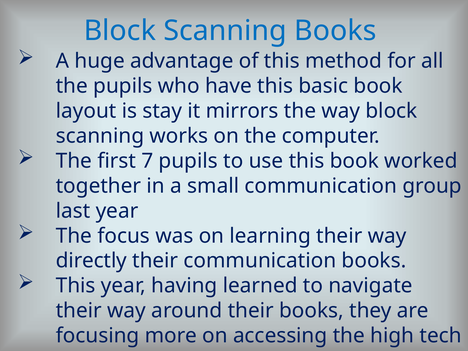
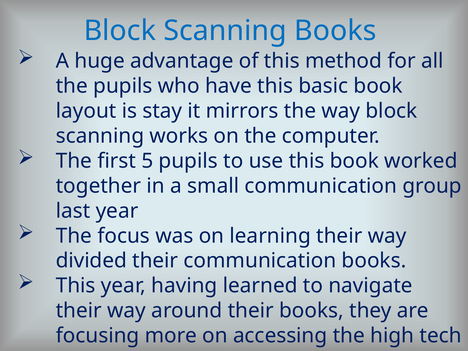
7: 7 -> 5
directly: directly -> divided
